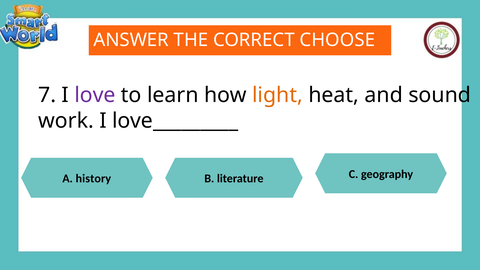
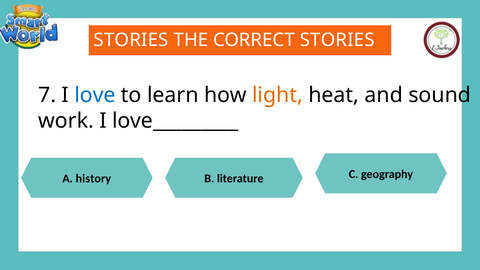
ANSWER at (131, 40): ANSWER -> STORIES
CORRECT CHOOSE: CHOOSE -> STORIES
love colour: purple -> blue
